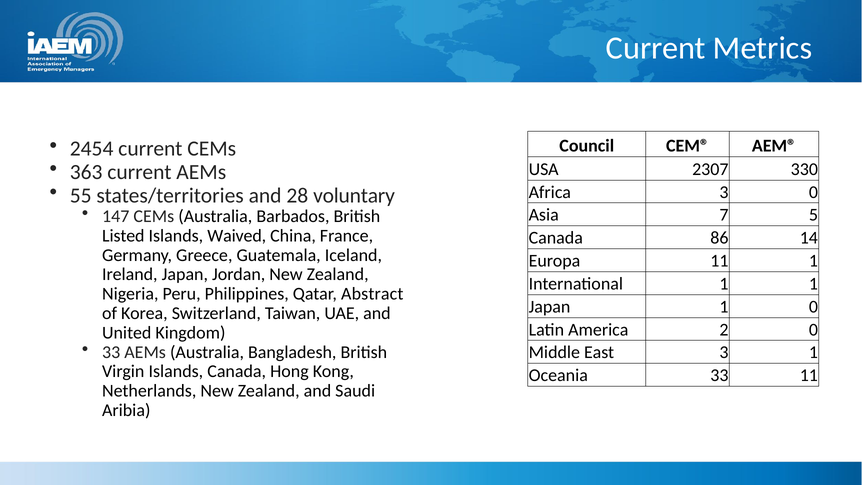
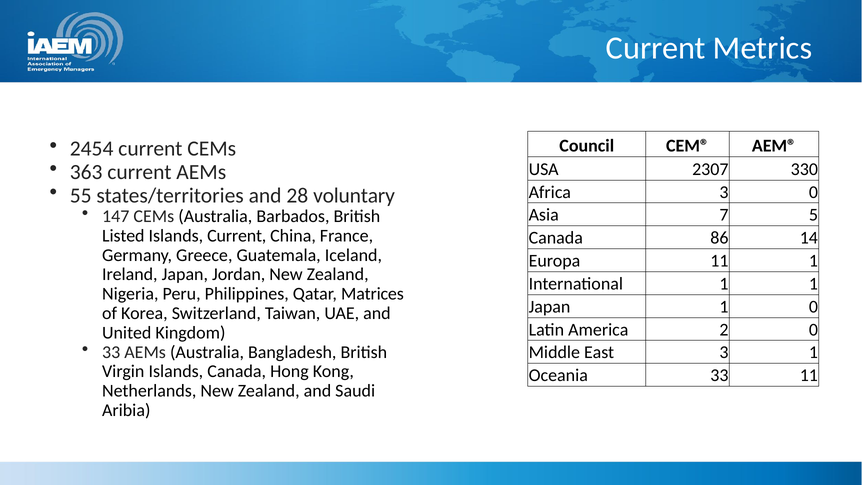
Islands Waived: Waived -> Current
Abstract: Abstract -> Matrices
